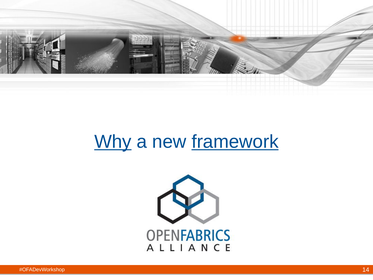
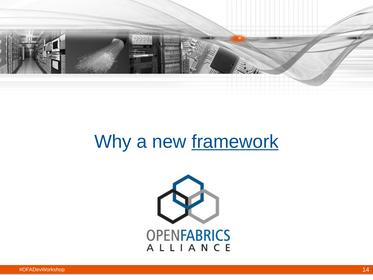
Why underline: present -> none
